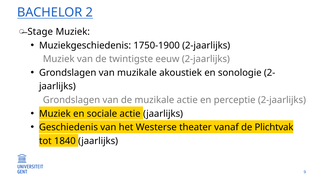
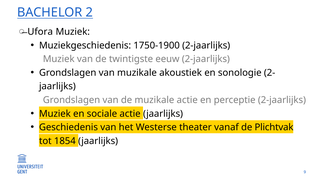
Stage: Stage -> Ufora
1840: 1840 -> 1854
